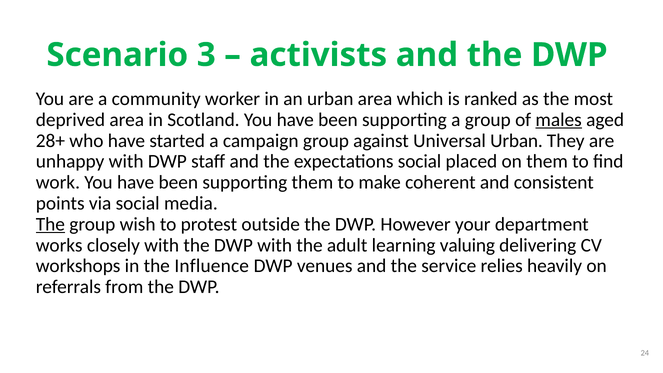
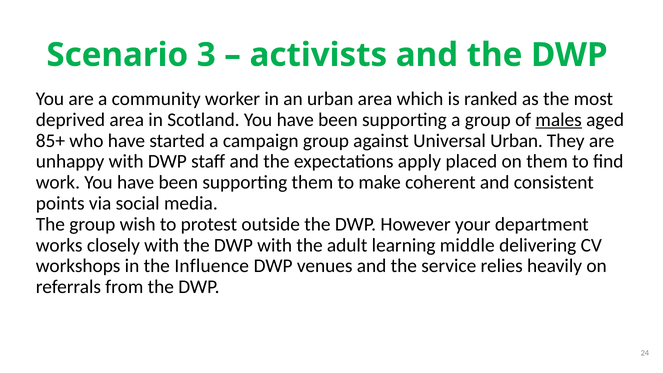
28+: 28+ -> 85+
expectations social: social -> apply
The at (50, 224) underline: present -> none
valuing: valuing -> middle
